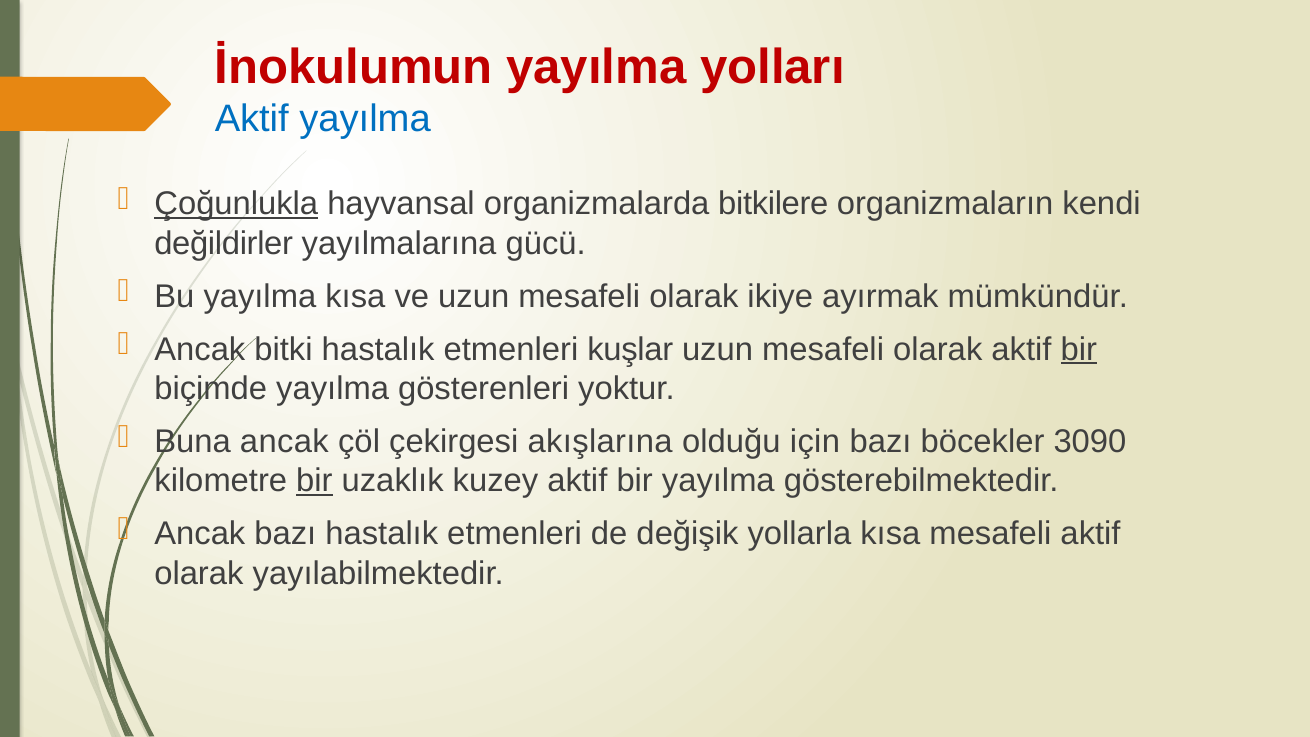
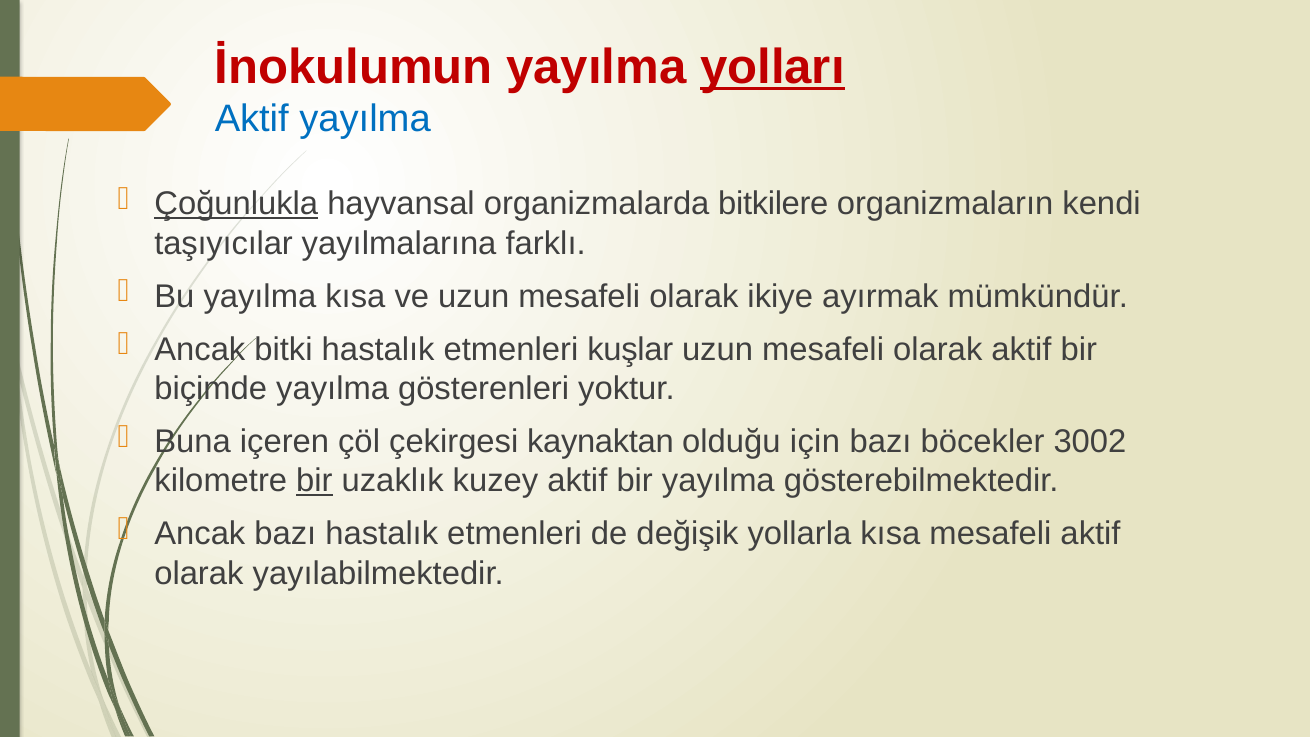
yolları underline: none -> present
değildirler: değildirler -> taşıyıcılar
gücü: gücü -> farklı
bir at (1079, 349) underline: present -> none
Buna ancak: ancak -> içeren
akışlarına: akışlarına -> kaynaktan
3090: 3090 -> 3002
